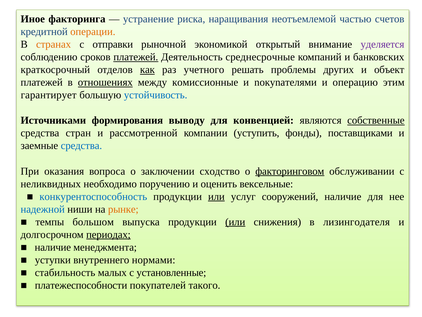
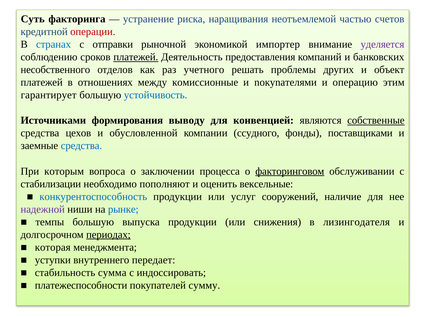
Иное: Иное -> Суть
операции colour: orange -> red
странах colour: orange -> blue
открытый: открытый -> импортер
среднесрочные: среднесрочные -> предоставления
краткосрочный: краткосрочный -> несобственного
как underline: present -> none
отношениях underline: present -> none
стран: стран -> цехов
рассмотренной: рассмотренной -> обусловленной
уступить: уступить -> ссудного
оказания: оказания -> которым
сходство: сходство -> процесса
неликвидных: неликвидных -> стабилизации
поручению: поручению -> пополняют
или at (216, 196) underline: present -> none
надежной colour: blue -> purple
рынке colour: orange -> blue
темпы большом: большом -> большую
или at (235, 222) underline: present -> none
наличие at (53, 247): наличие -> которая
нормами: нормами -> передает
малых: малых -> сумма
установленные: установленные -> индоссировать
такого: такого -> сумму
